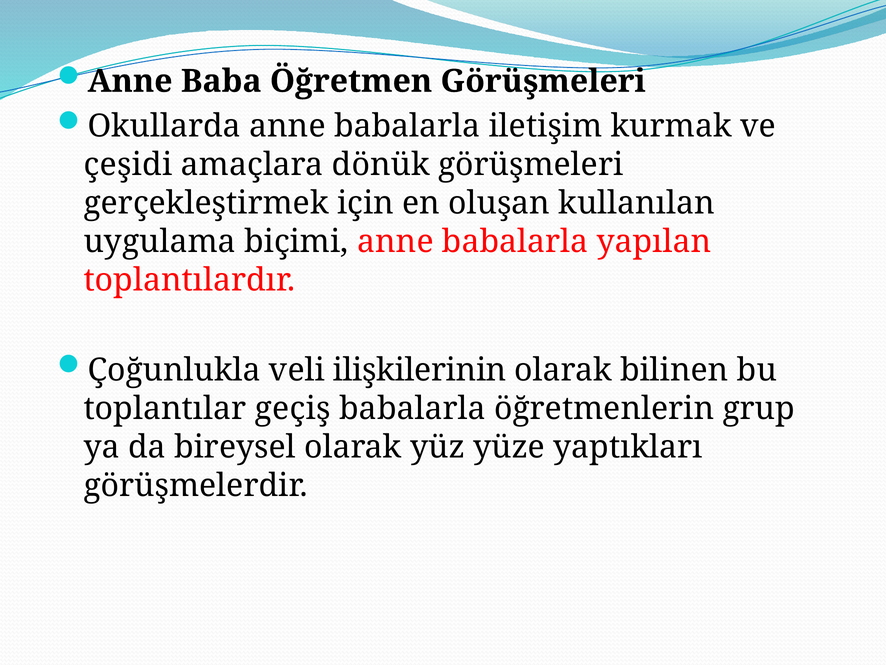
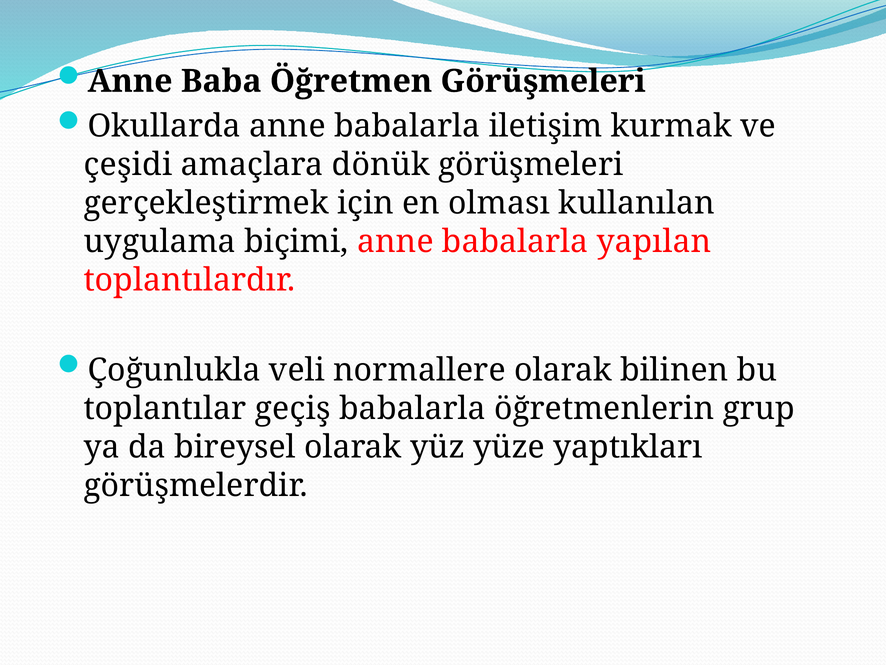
oluşan: oluşan -> olması
ilişkilerinin: ilişkilerinin -> normallere
